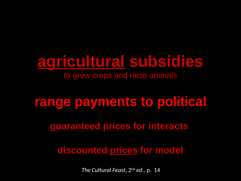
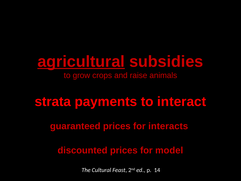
range: range -> strata
political: political -> interact
prices at (124, 150) underline: present -> none
